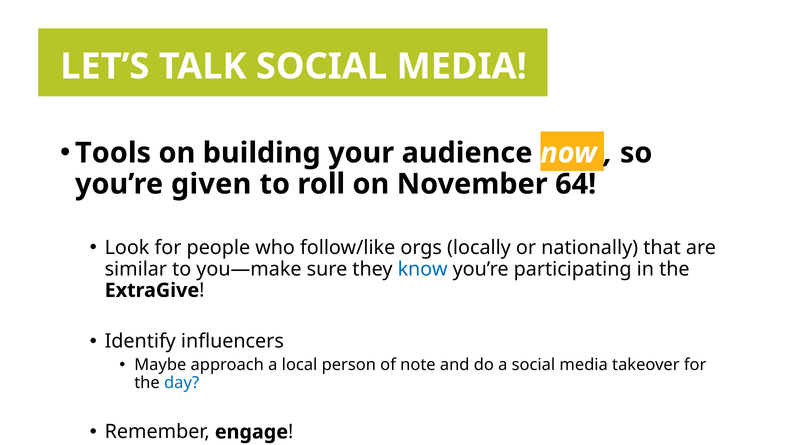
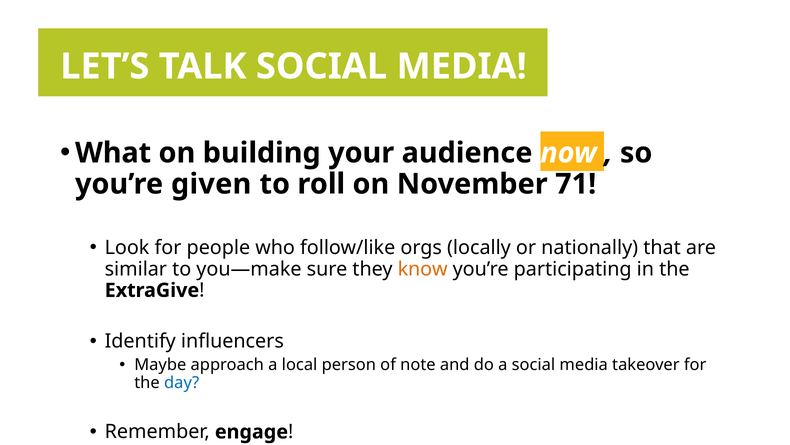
Tools: Tools -> What
64: 64 -> 71
know colour: blue -> orange
